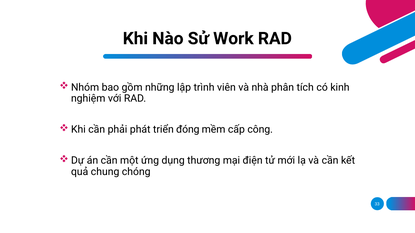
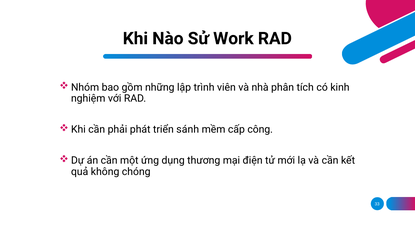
đóng: đóng -> sánh
chung: chung -> không
